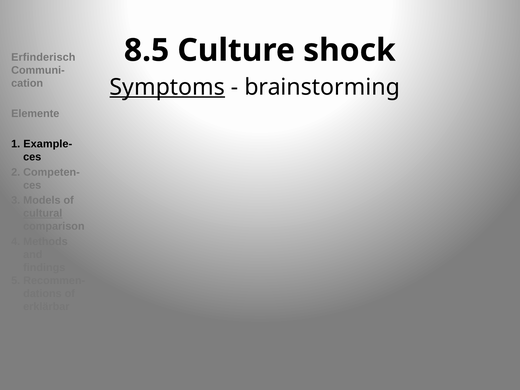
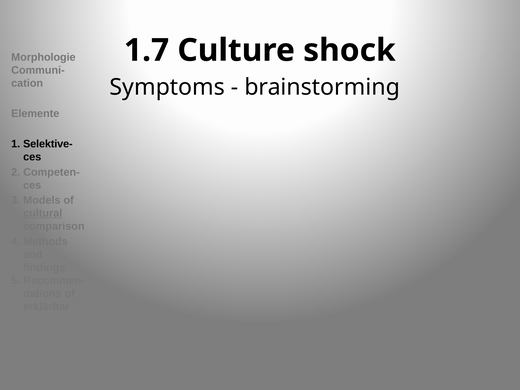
8.5: 8.5 -> 1.7
Erfinderisch: Erfinderisch -> Morphologie
Symptoms underline: present -> none
Example-: Example- -> Selektive-
